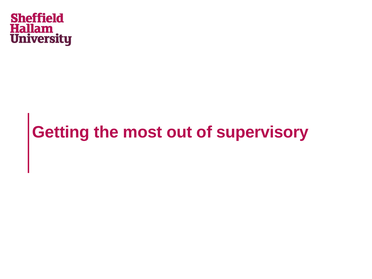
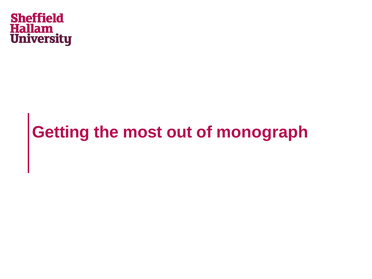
supervisory: supervisory -> monograph
